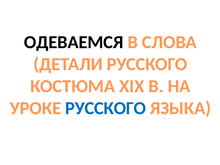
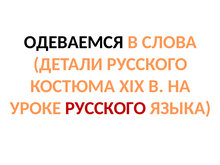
РУССКОГО at (106, 108) colour: blue -> red
